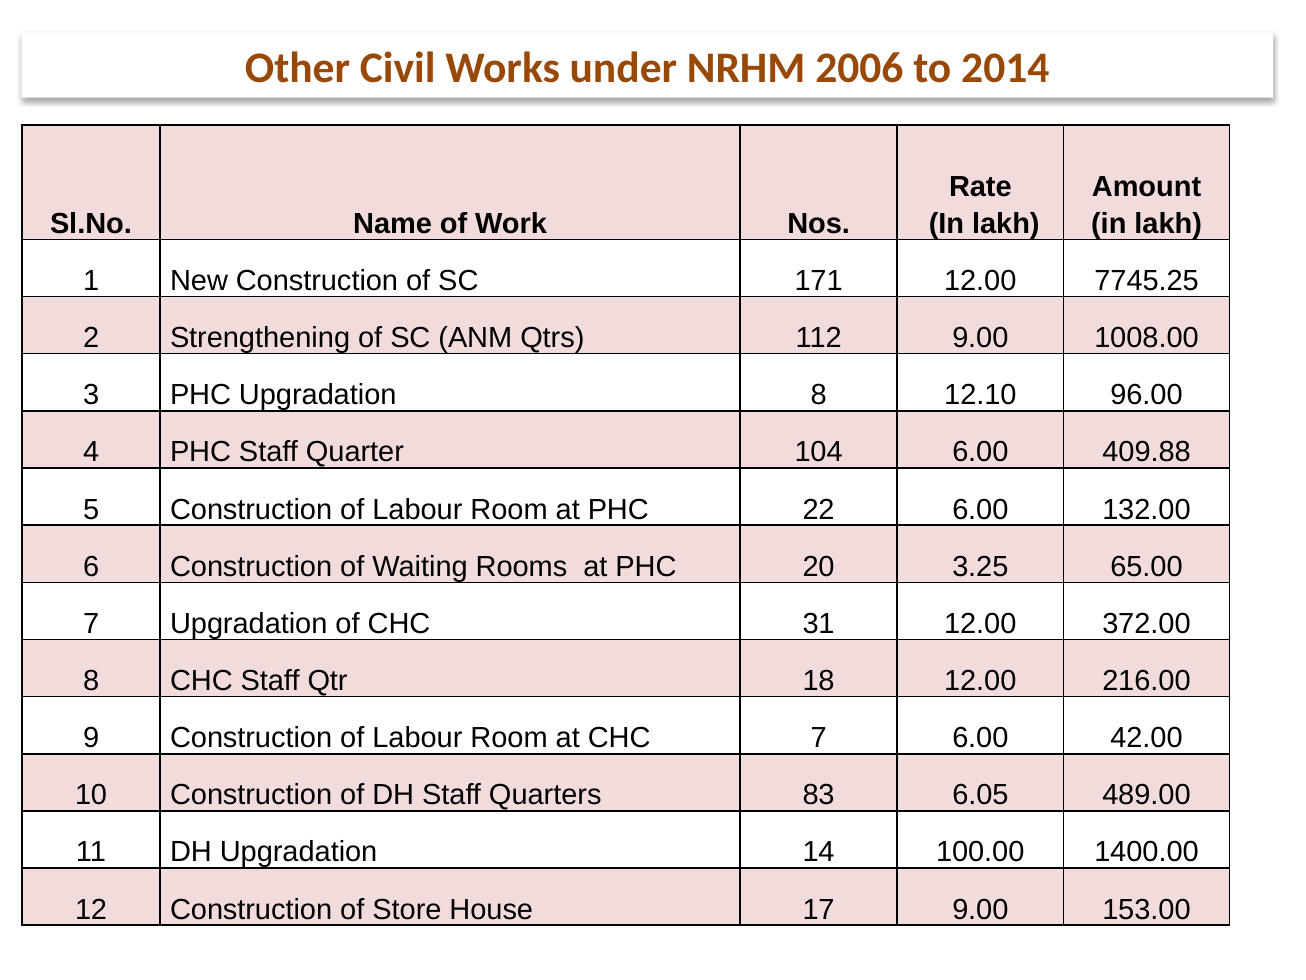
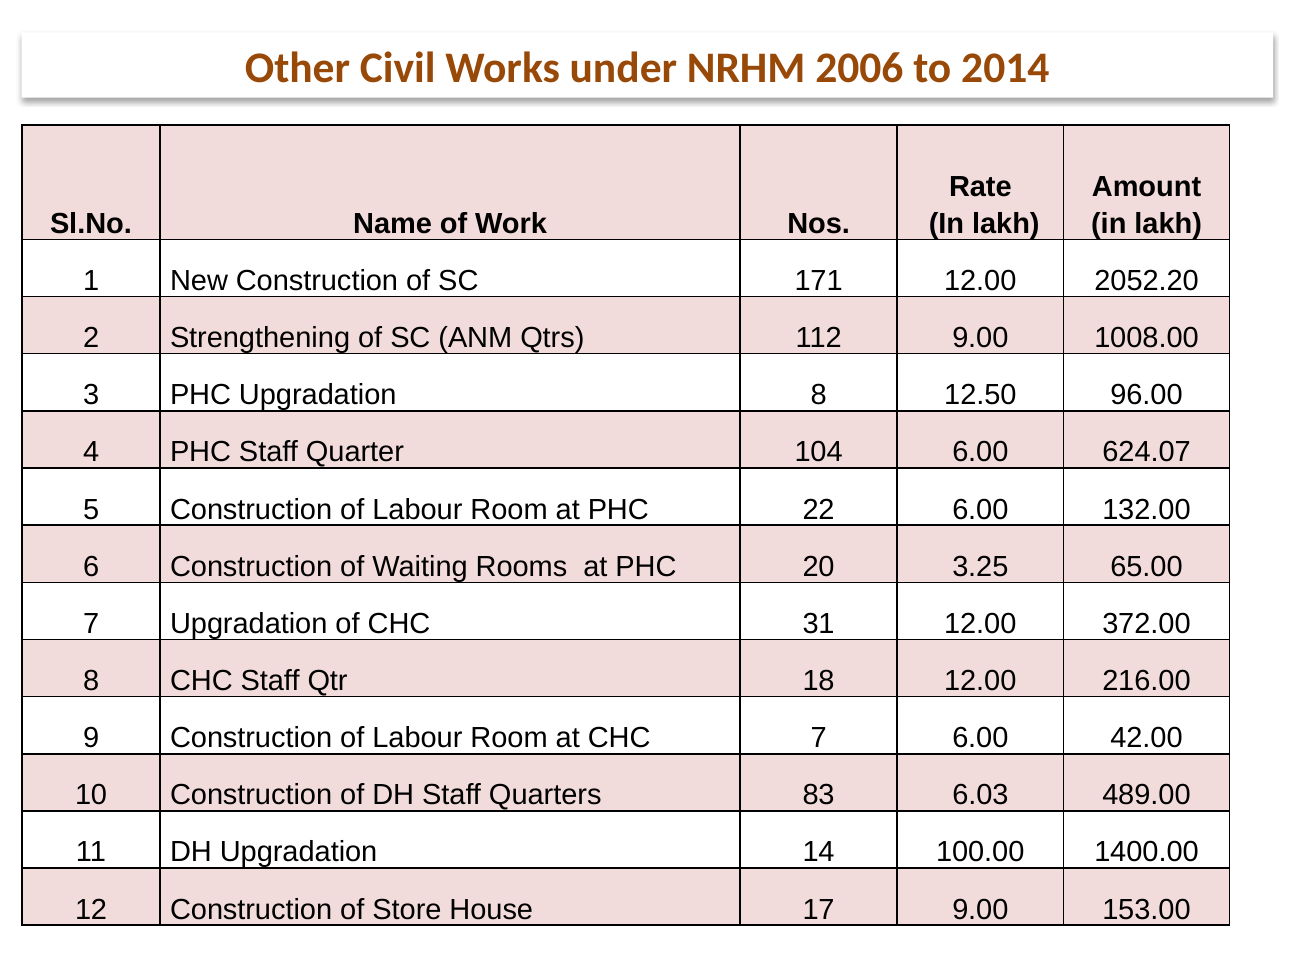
7745.25: 7745.25 -> 2052.20
12.10: 12.10 -> 12.50
409.88: 409.88 -> 624.07
6.05: 6.05 -> 6.03
